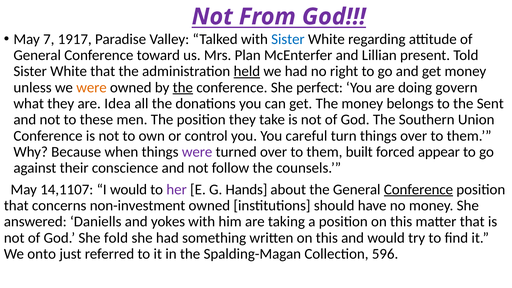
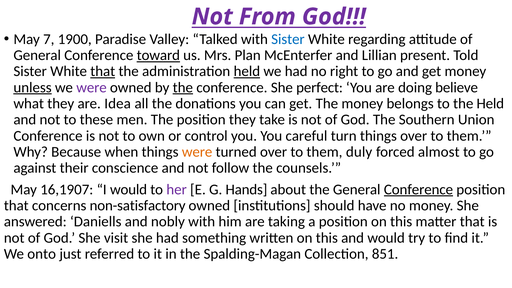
1917: 1917 -> 1900
toward underline: none -> present
that at (103, 71) underline: none -> present
unless underline: none -> present
were at (91, 88) colour: orange -> purple
govern: govern -> believe
the Sent: Sent -> Held
were at (197, 152) colour: purple -> orange
built: built -> duly
appear: appear -> almost
14,1107: 14,1107 -> 16,1907
non-investment: non-investment -> non-satisfactory
yokes: yokes -> nobly
fold: fold -> visit
596: 596 -> 851
